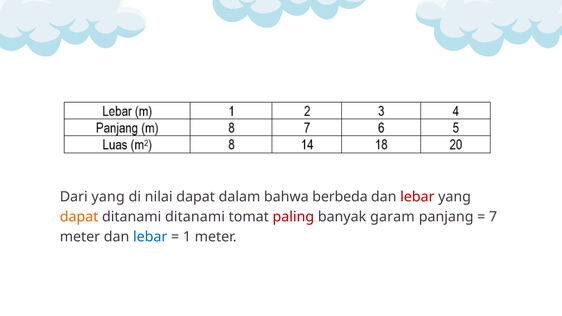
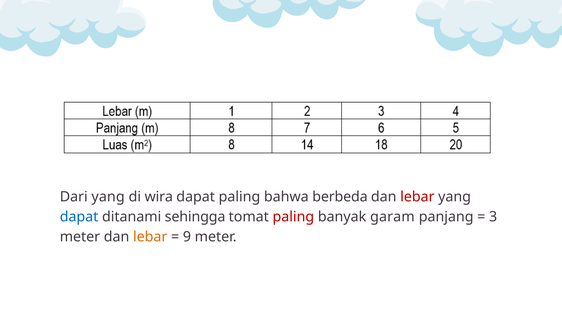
nilai: nilai -> wira
dapat dalam: dalam -> paling
dapat at (79, 217) colour: orange -> blue
ditanami ditanami: ditanami -> sehingga
7: 7 -> 3
lebar at (150, 237) colour: blue -> orange
1: 1 -> 9
